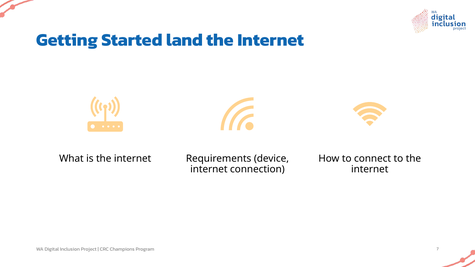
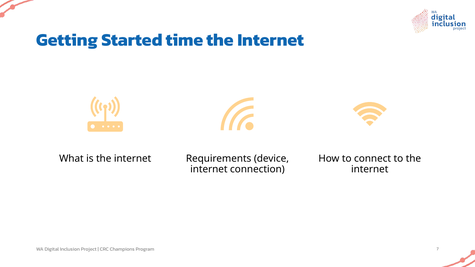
land: land -> time
